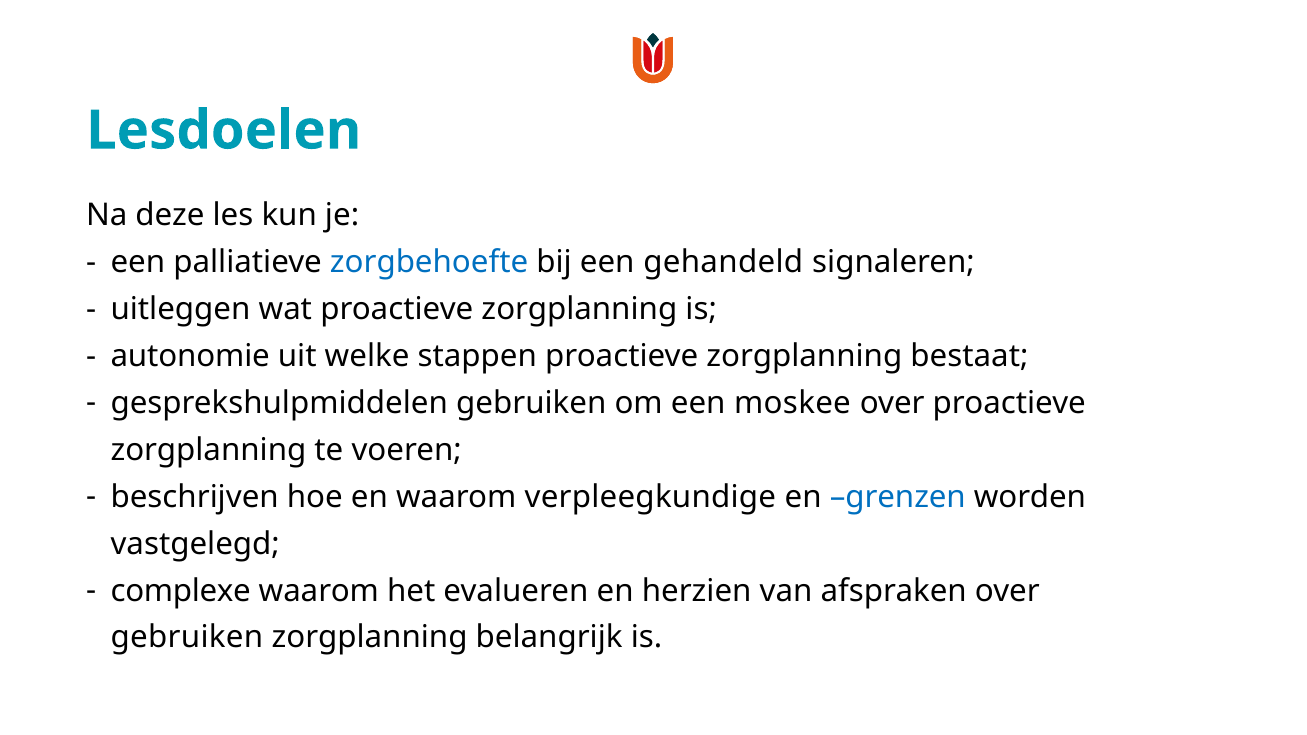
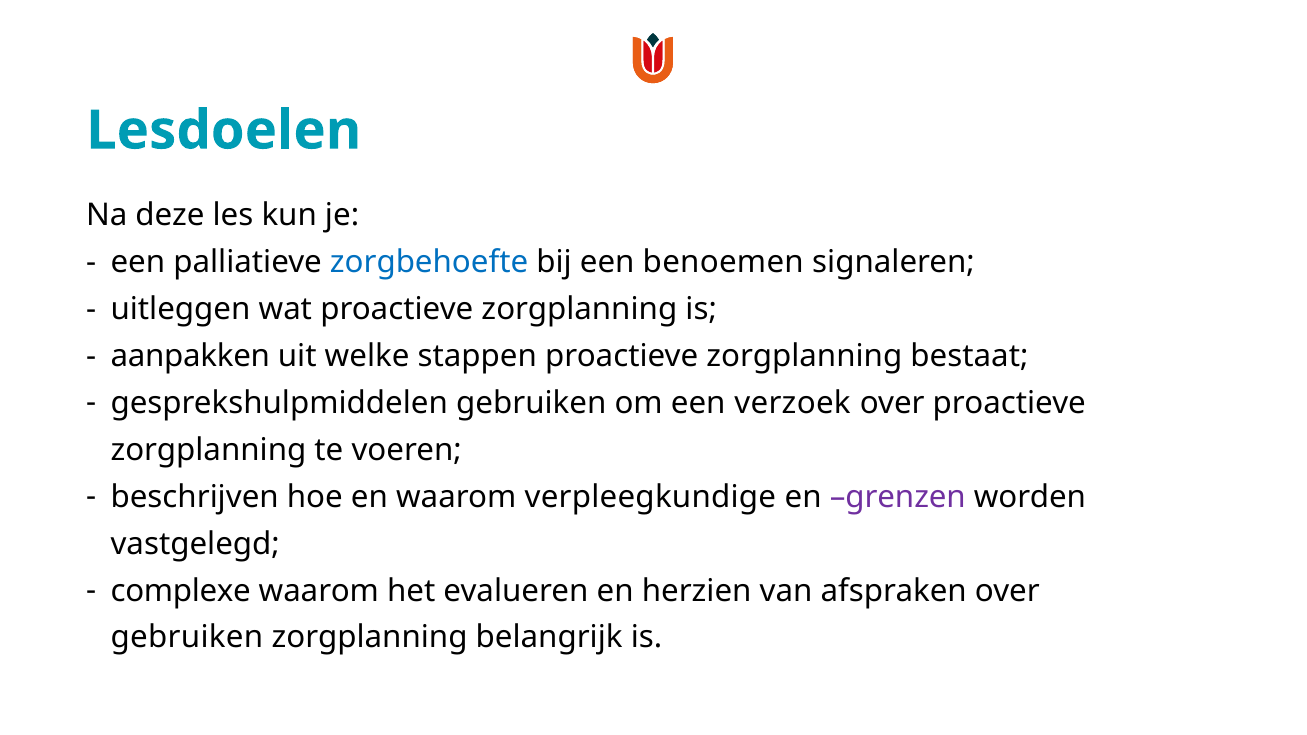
gehandeld: gehandeld -> benoemen
autonomie: autonomie -> aanpakken
moskee: moskee -> verzoek
grenzen colour: blue -> purple
